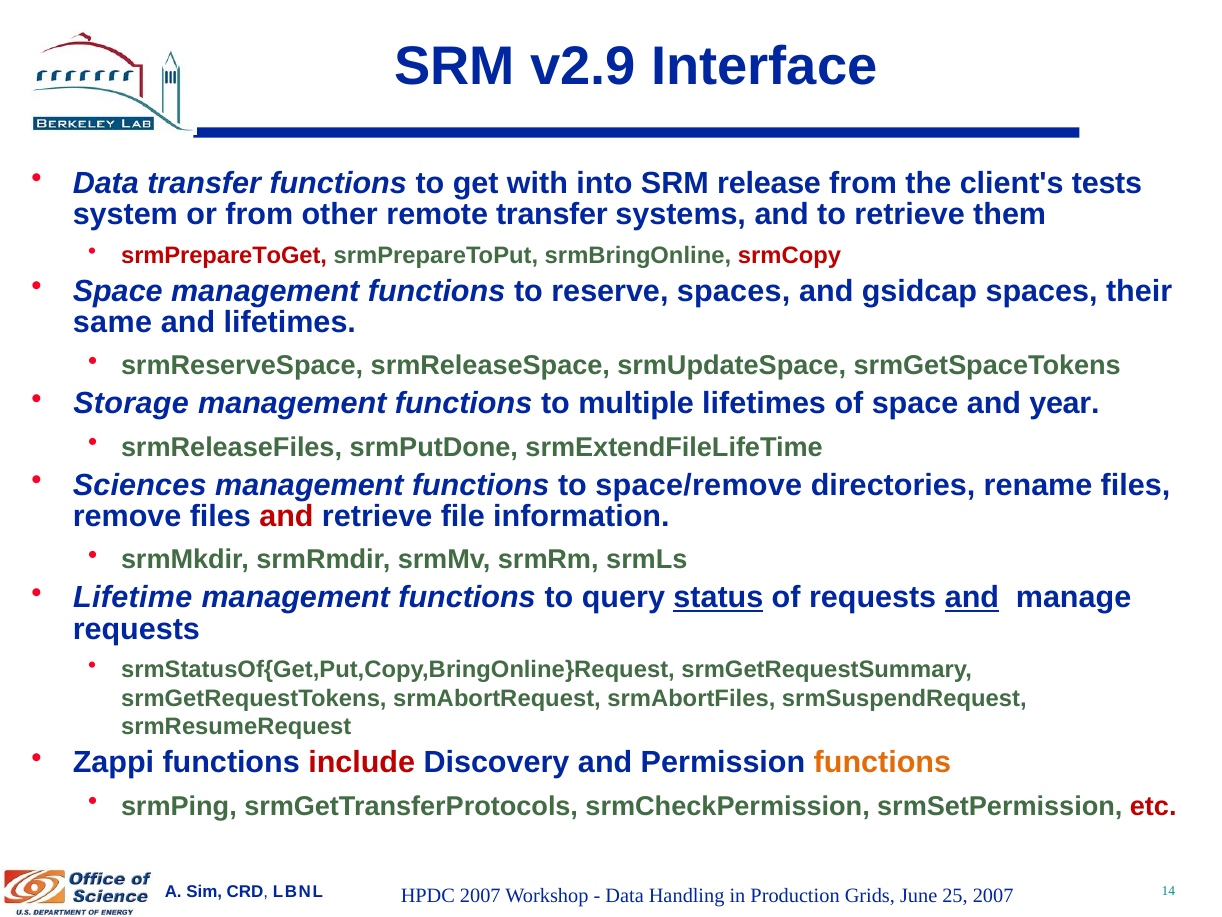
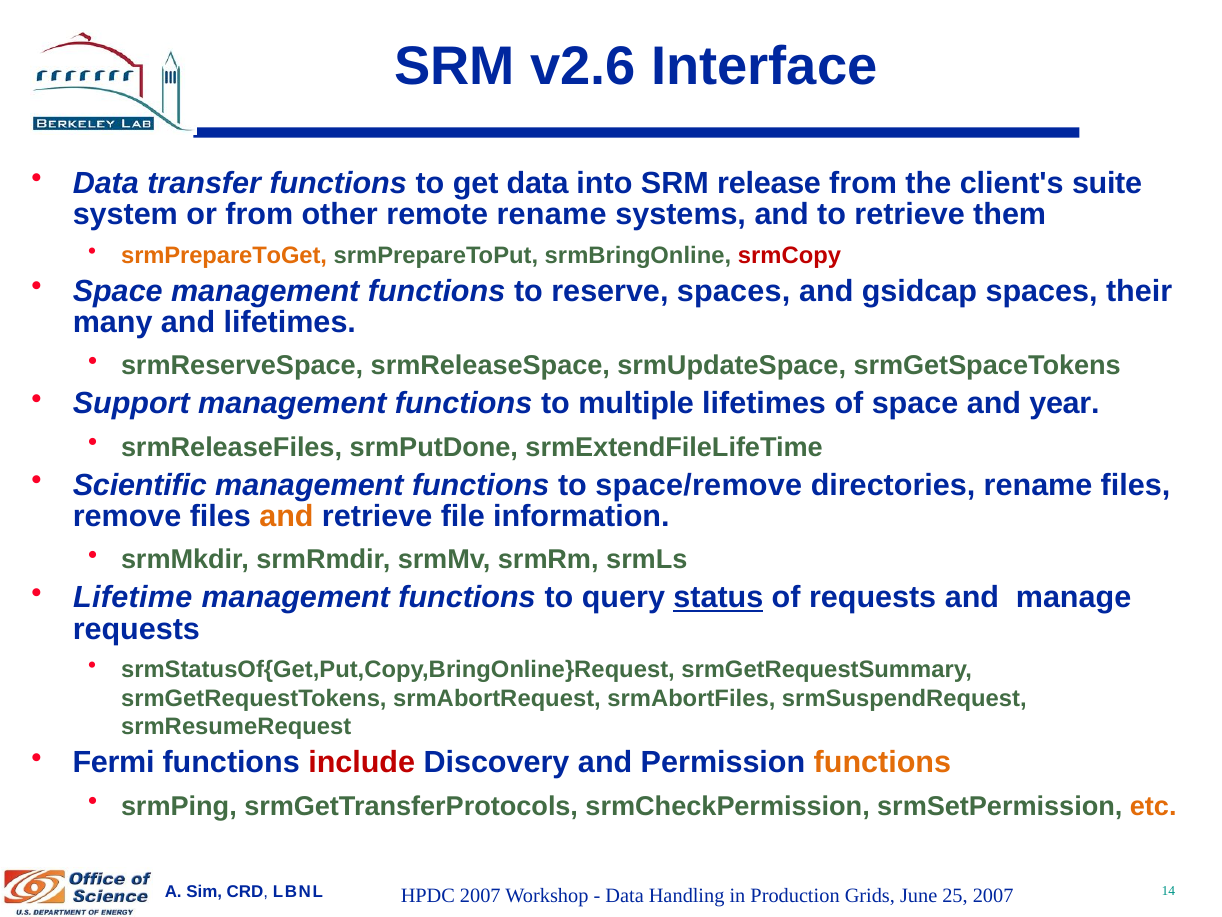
v2.9: v2.9 -> v2.6
get with: with -> data
tests: tests -> suite
remote transfer: transfer -> rename
srmPrepareToGet colour: red -> orange
same: same -> many
Storage: Storage -> Support
Sciences: Sciences -> Scientific
and at (286, 516) colour: red -> orange
and at (972, 598) underline: present -> none
Zappi: Zappi -> Fermi
etc colour: red -> orange
